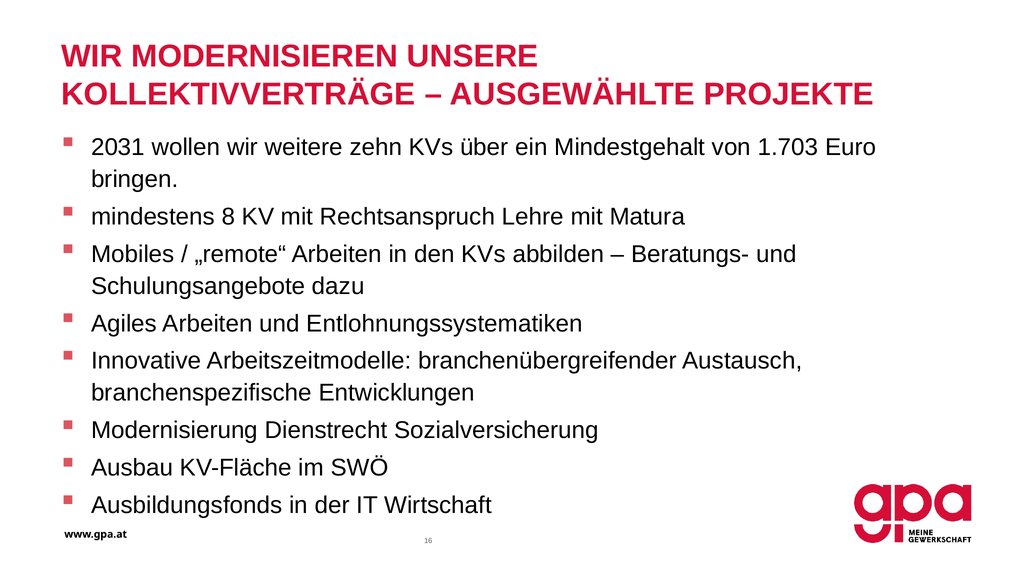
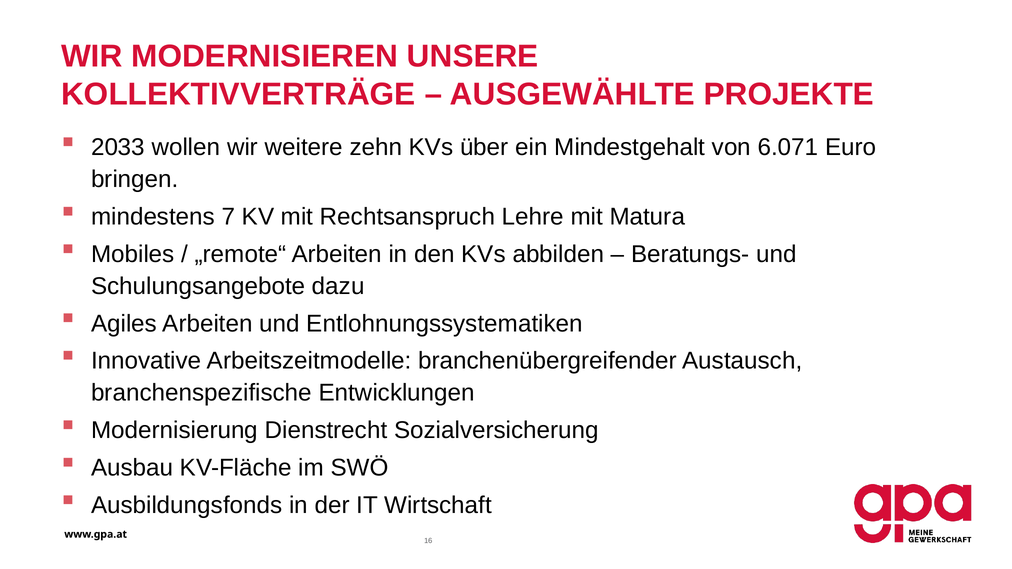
2031: 2031 -> 2033
1.703: 1.703 -> 6.071
8: 8 -> 7
